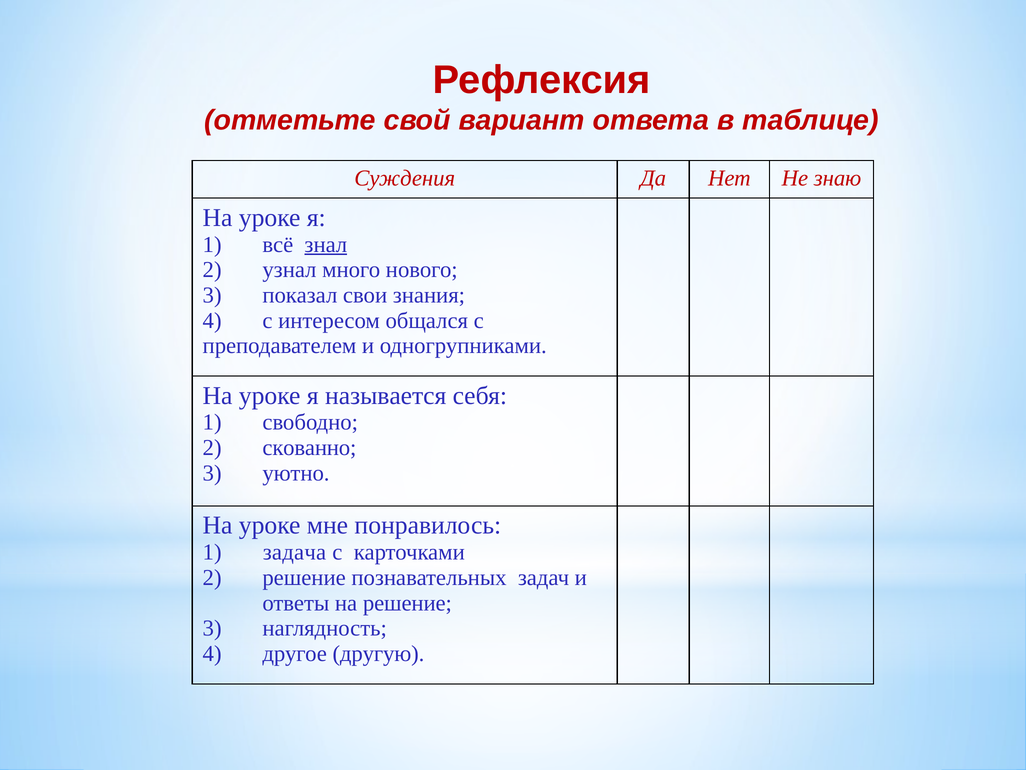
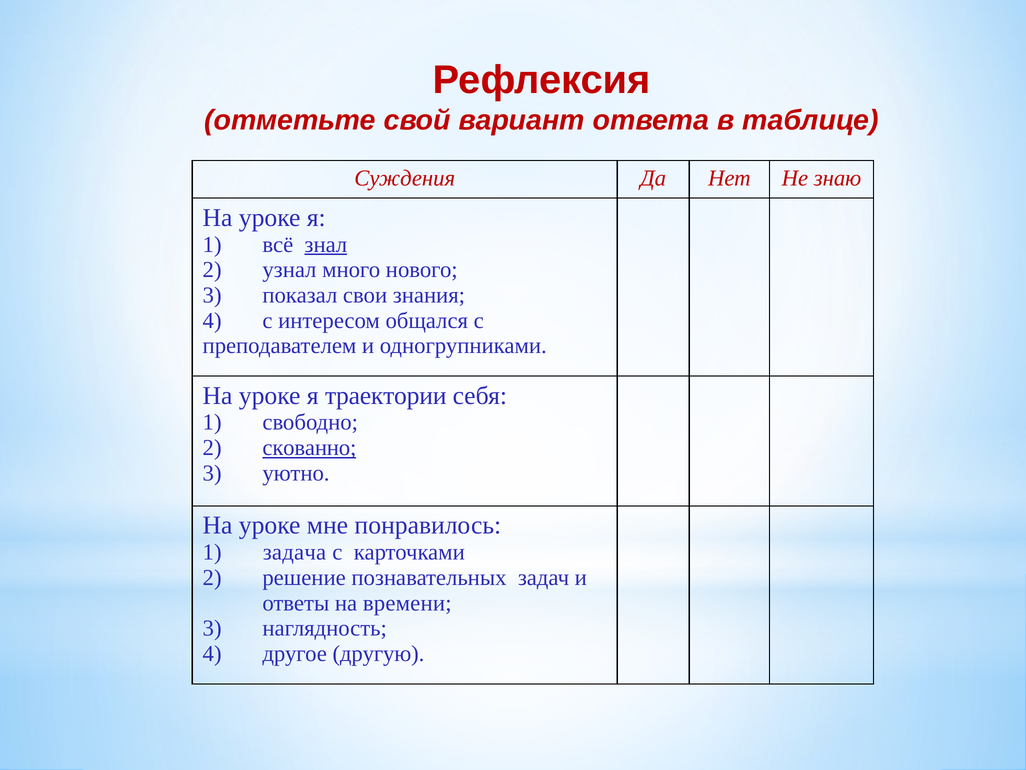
называется: называется -> траектории
скованно underline: none -> present
на решение: решение -> времени
